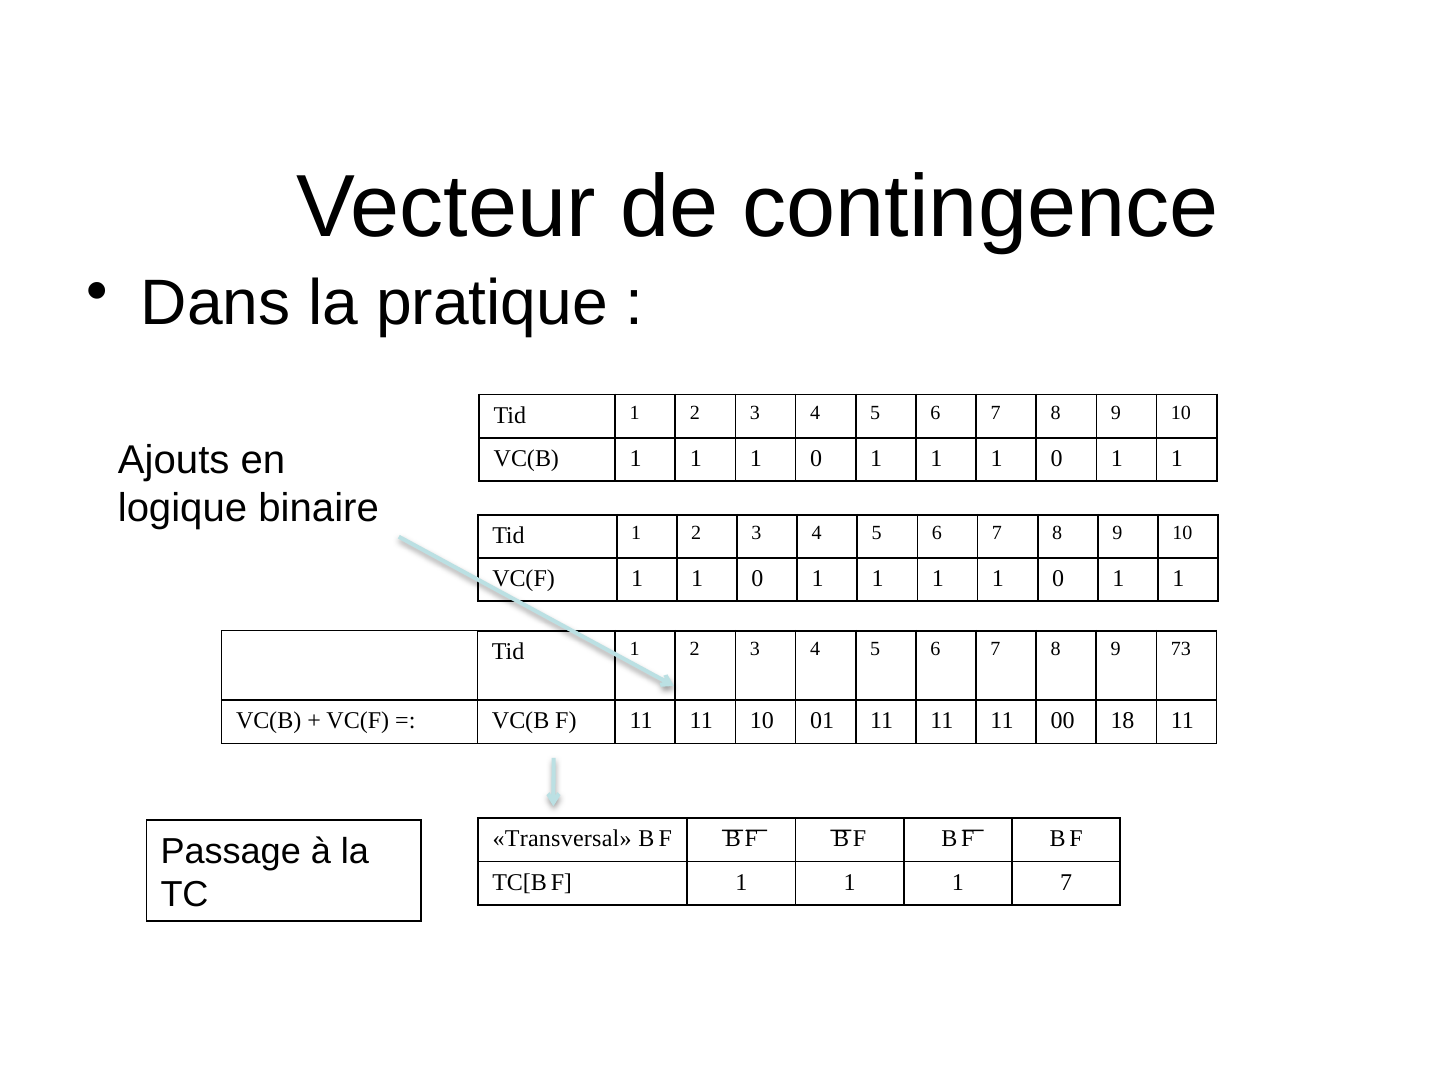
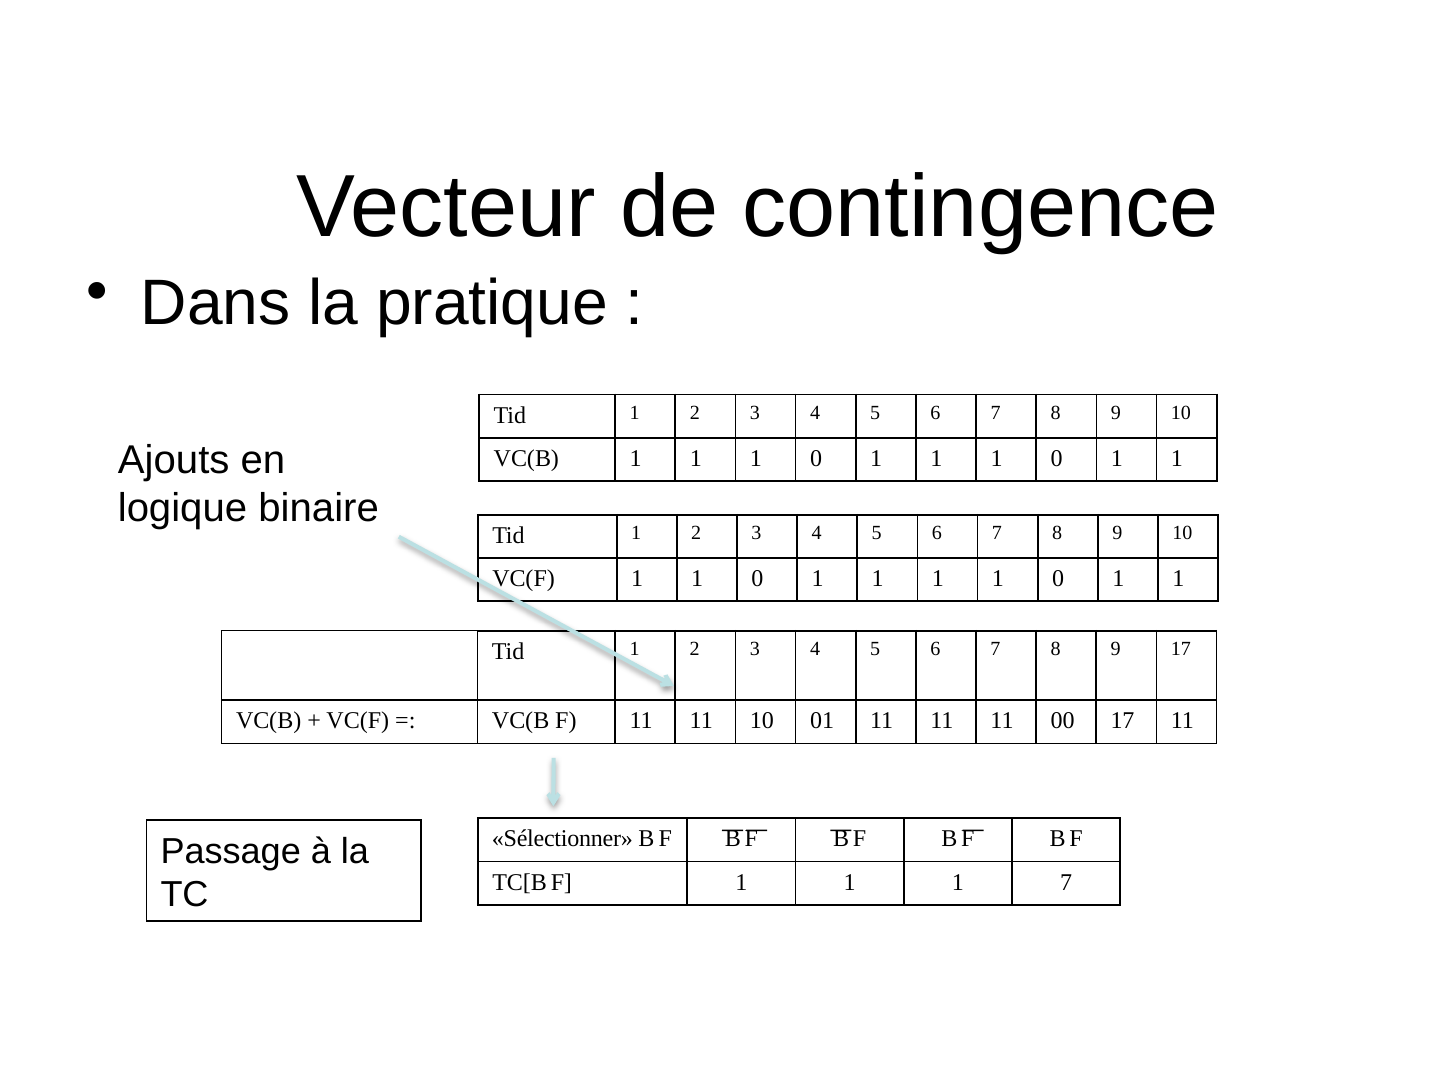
9 73: 73 -> 17
00 18: 18 -> 17
Transversal: Transversal -> Sélectionner
